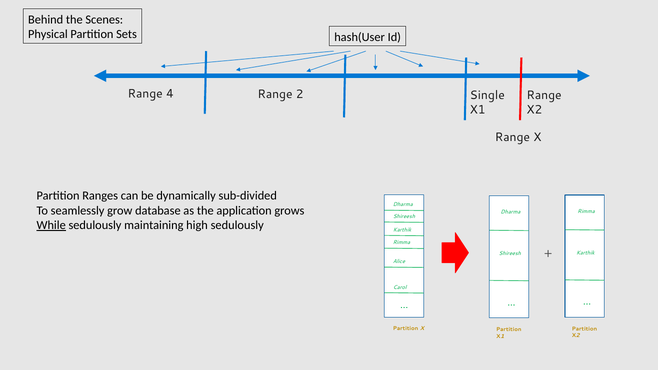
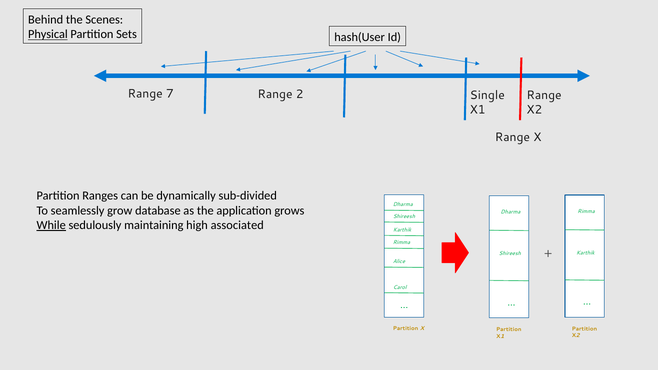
Physical underline: none -> present
4: 4 -> 7
high sedulously: sedulously -> associated
